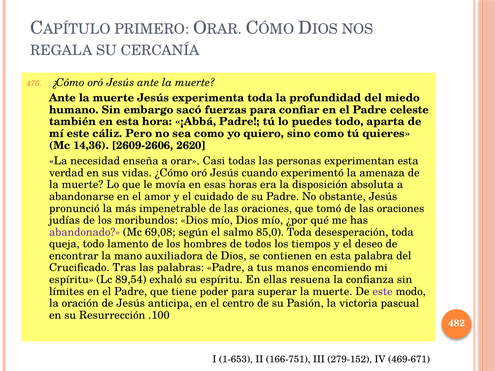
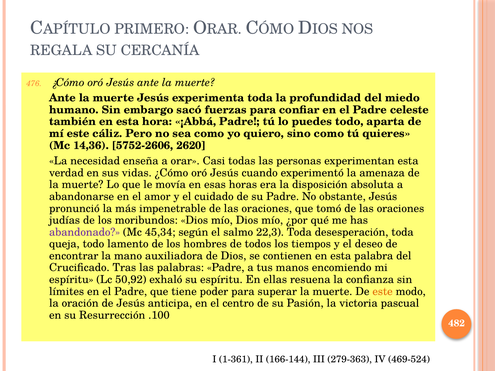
2609-2606: 2609-2606 -> 5752-2606
69,08: 69,08 -> 45,34
85,0: 85,0 -> 22,3
89,54: 89,54 -> 50,92
este at (383, 292) colour: purple -> orange
1-653: 1-653 -> 1-361
166-751: 166-751 -> 166-144
279-152: 279-152 -> 279-363
469-671: 469-671 -> 469-524
